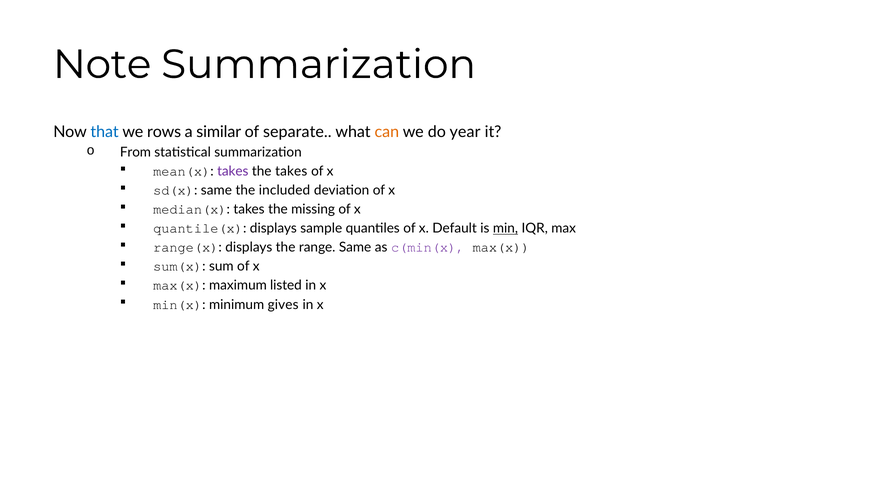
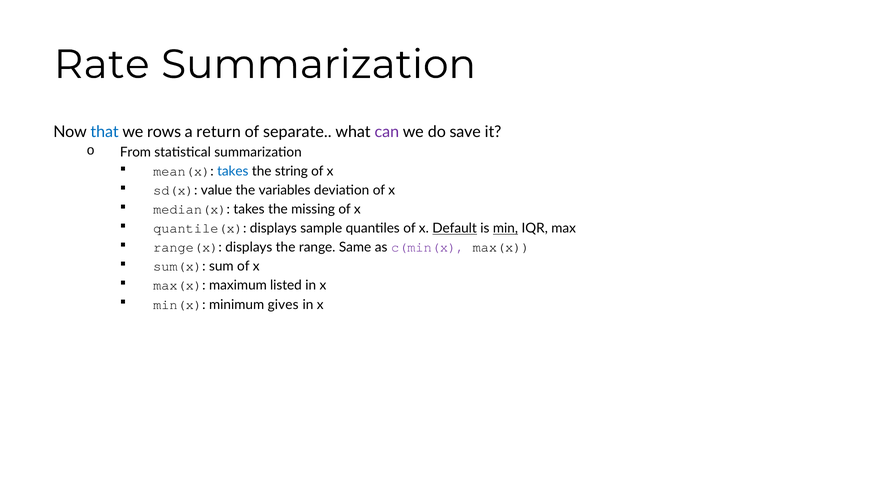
Note: Note -> Rate
similar: similar -> return
can colour: orange -> purple
year: year -> save
takes at (233, 171) colour: purple -> blue
the takes: takes -> string
sd(x same: same -> value
included: included -> variables
Default underline: none -> present
